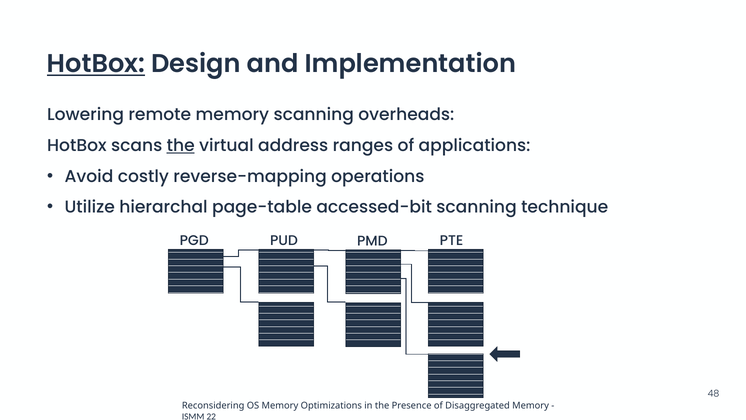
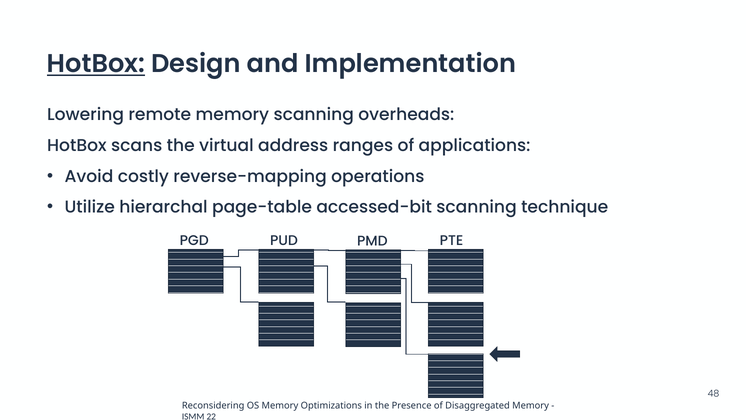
the at (181, 146) underline: present -> none
